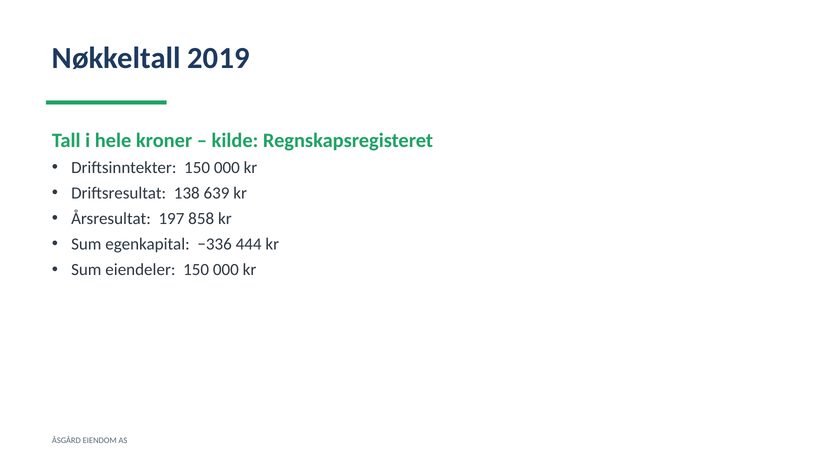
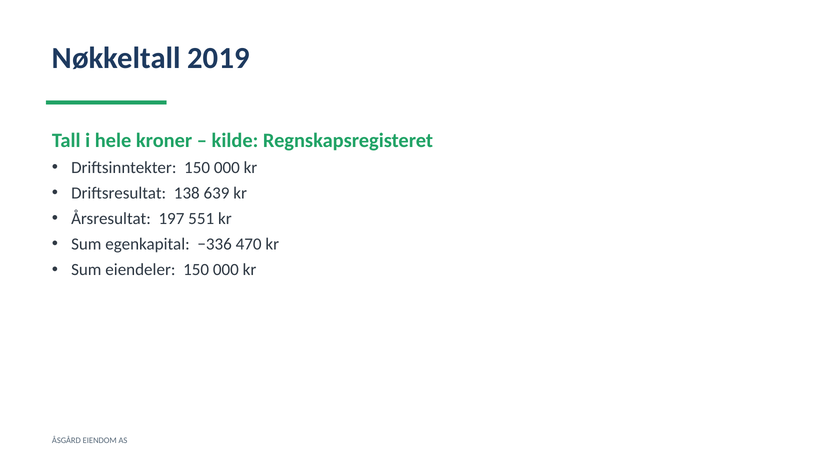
858: 858 -> 551
444: 444 -> 470
